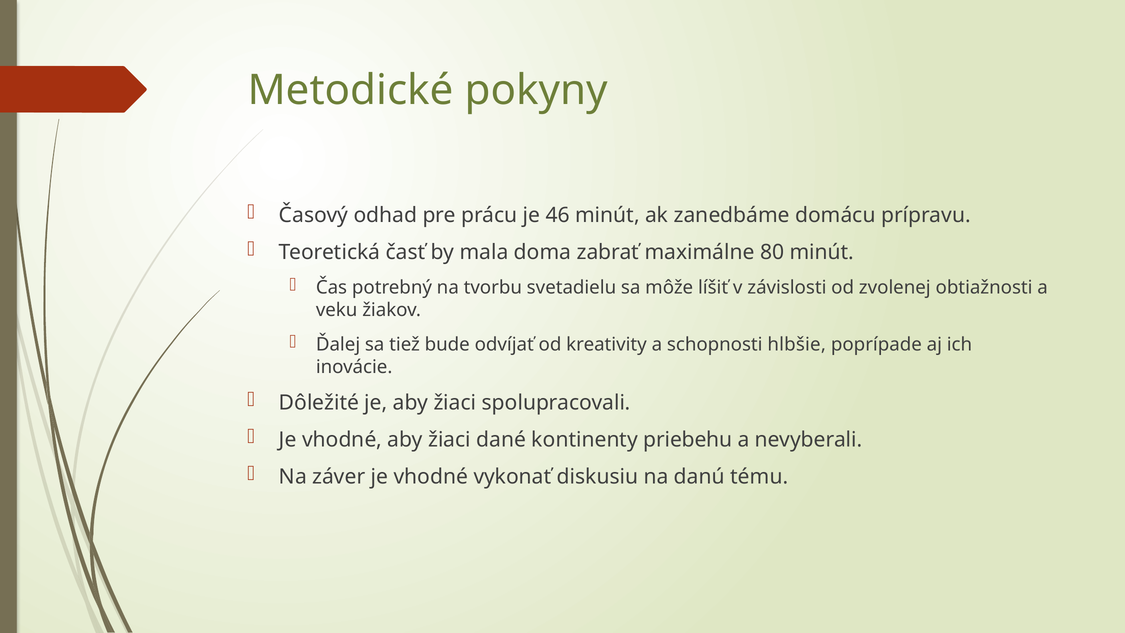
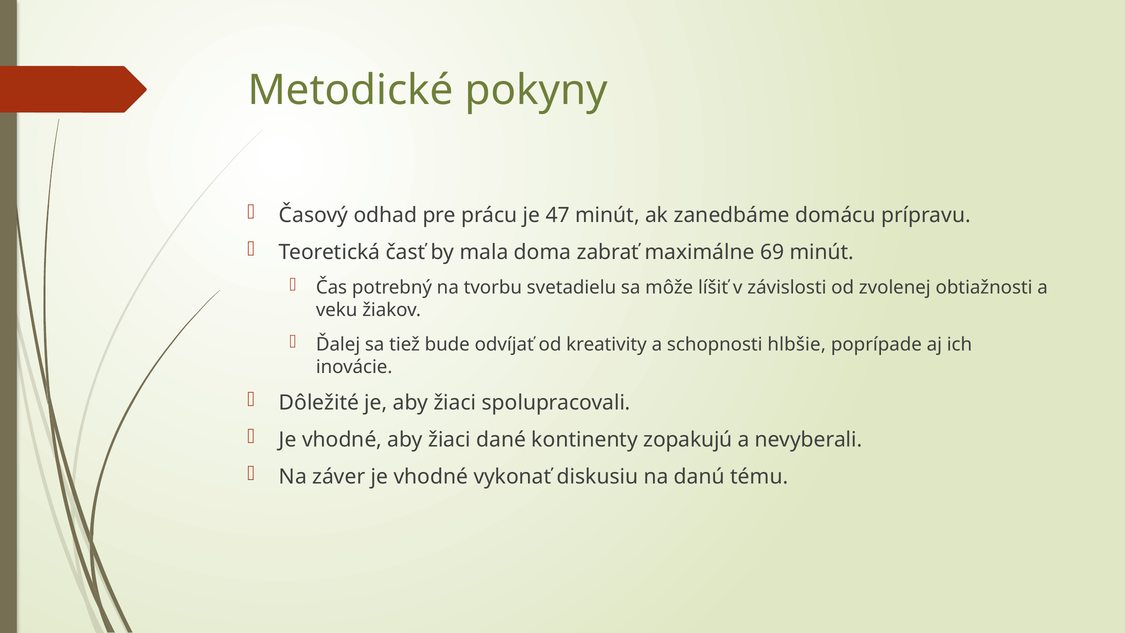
46: 46 -> 47
80: 80 -> 69
priebehu: priebehu -> zopakujú
